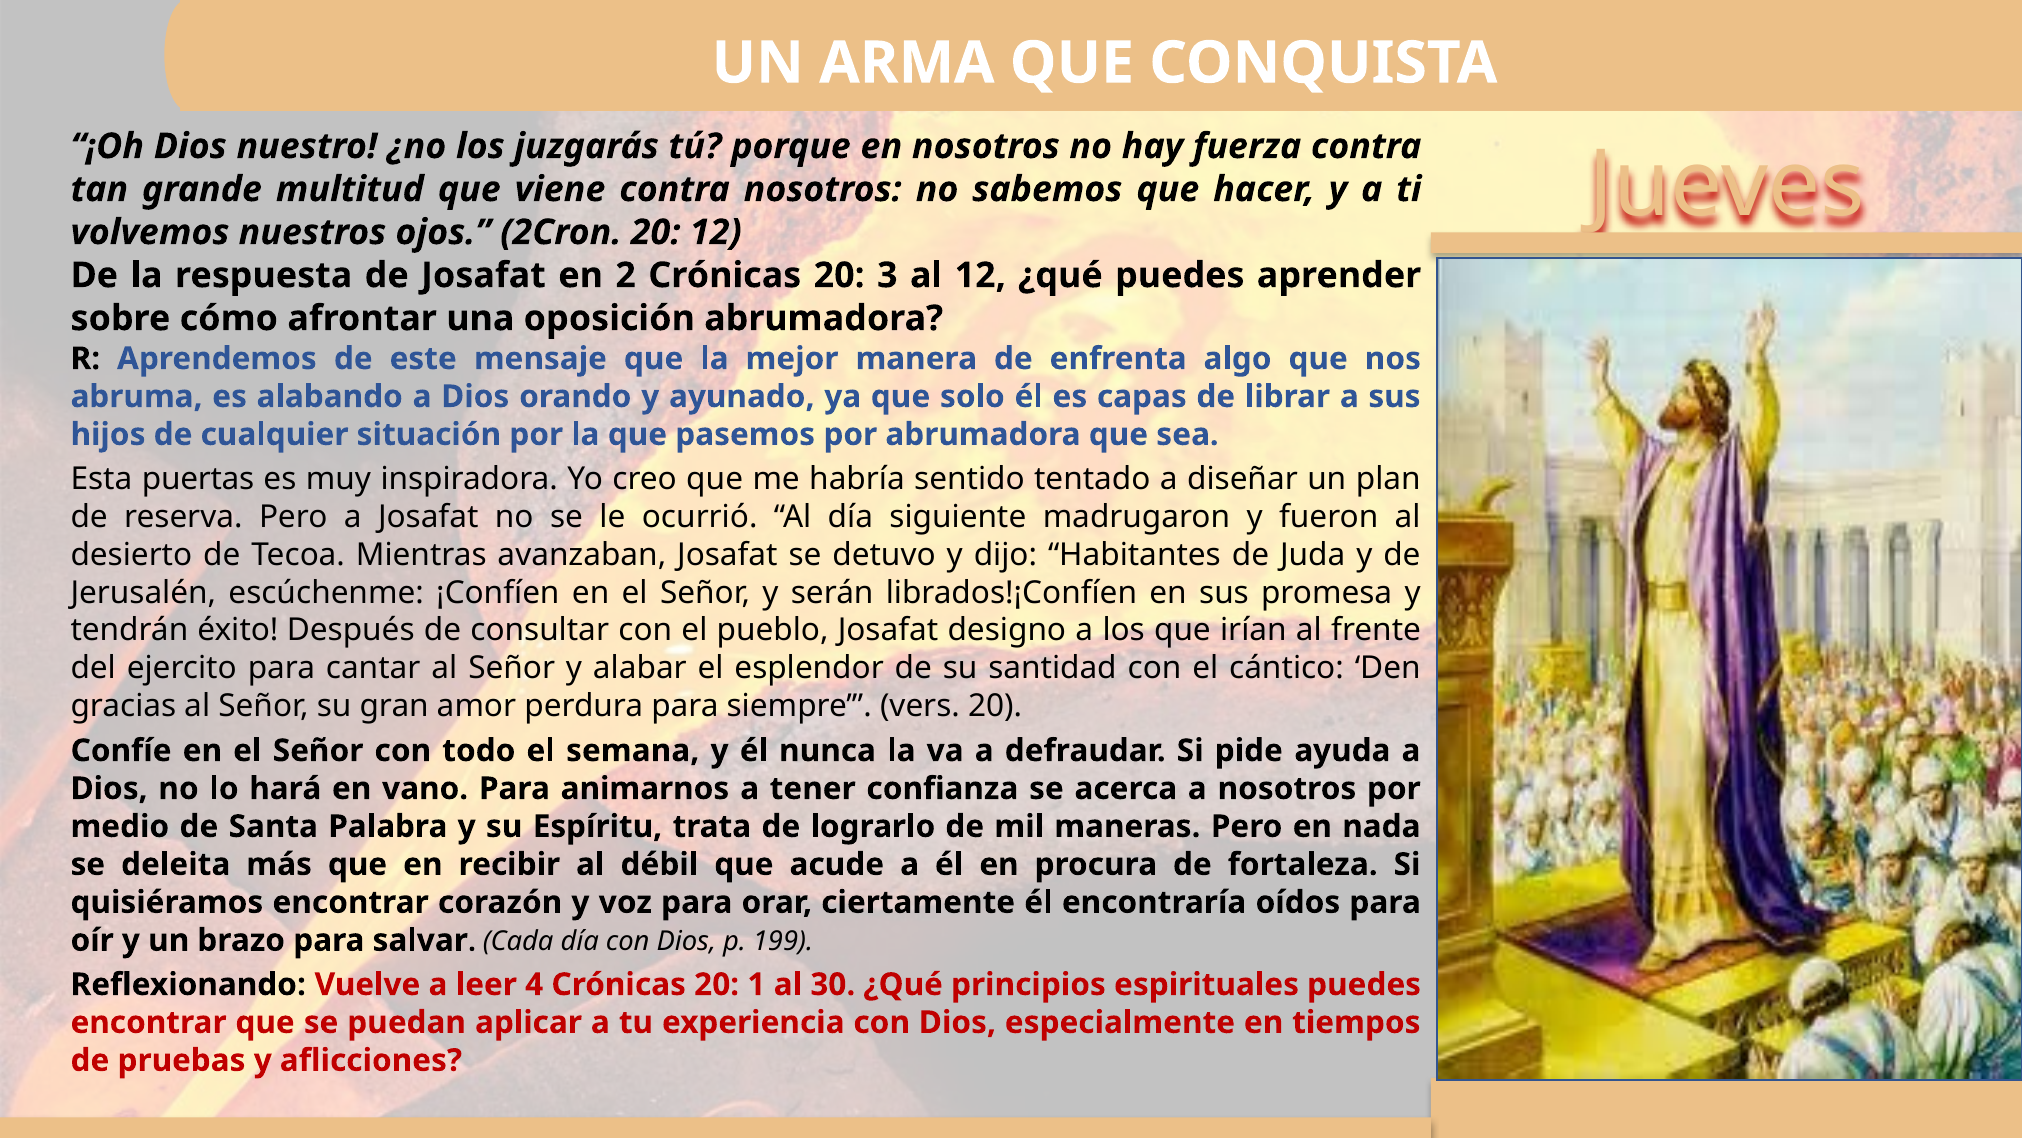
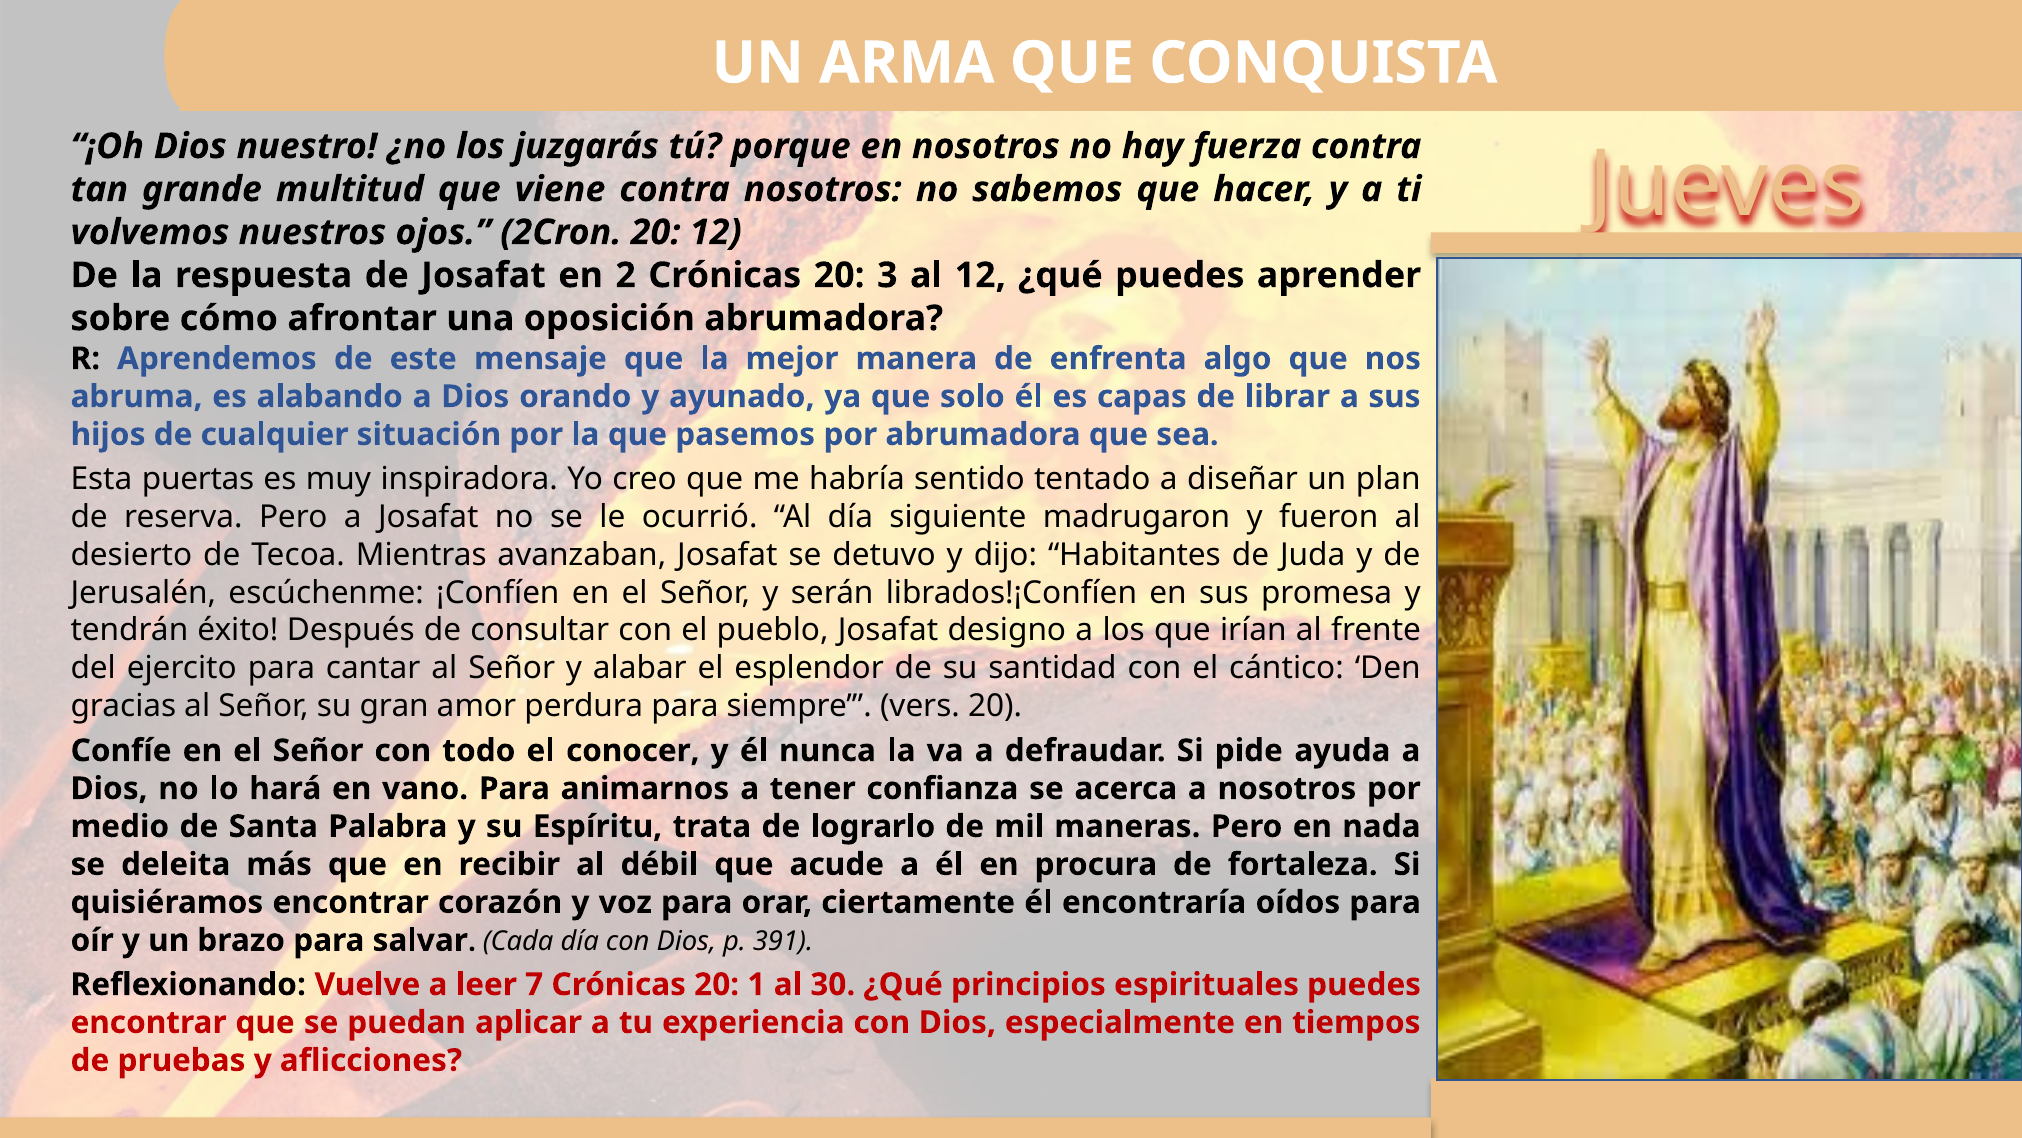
semana: semana -> conocer
199: 199 -> 391
4: 4 -> 7
